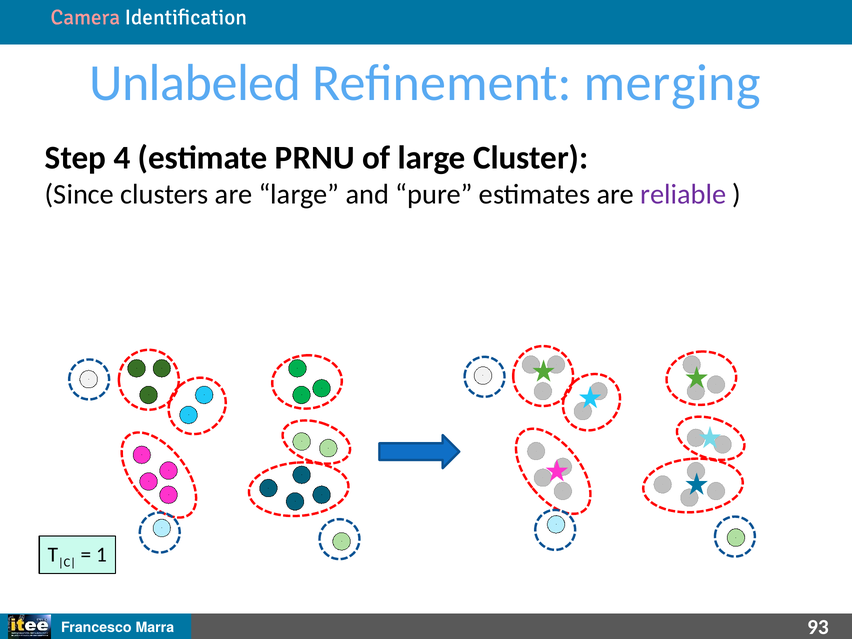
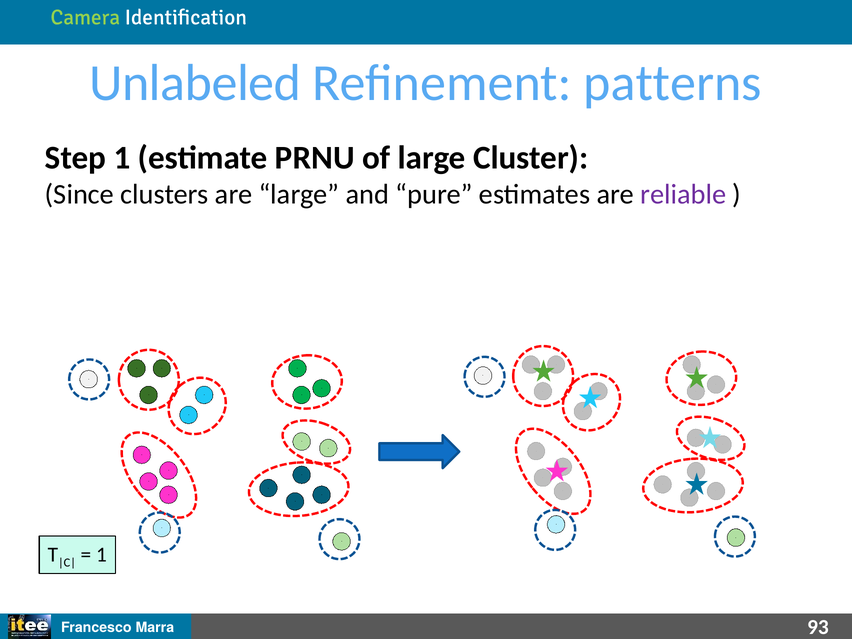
Camera colour: pink -> light green
merging: merging -> patterns
Step 4: 4 -> 1
